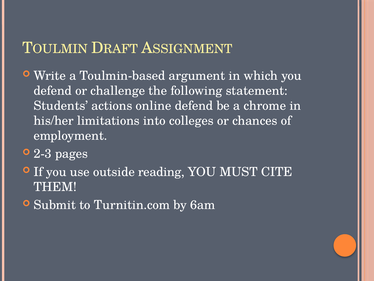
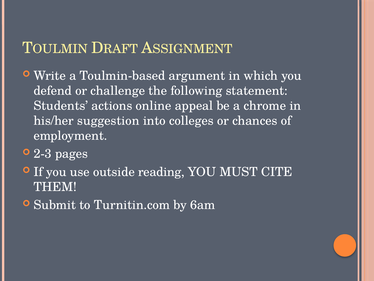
online defend: defend -> appeal
limitations: limitations -> suggestion
